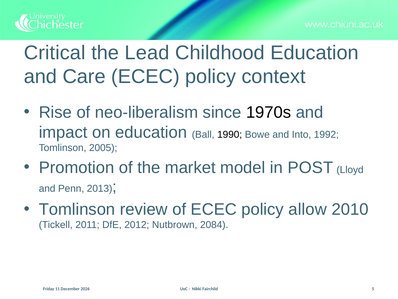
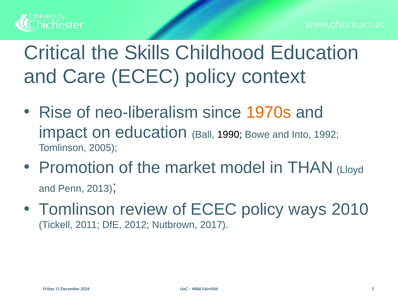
Lead: Lead -> Skills
1970s colour: black -> orange
POST: POST -> THAN
allow: allow -> ways
2084: 2084 -> 2017
